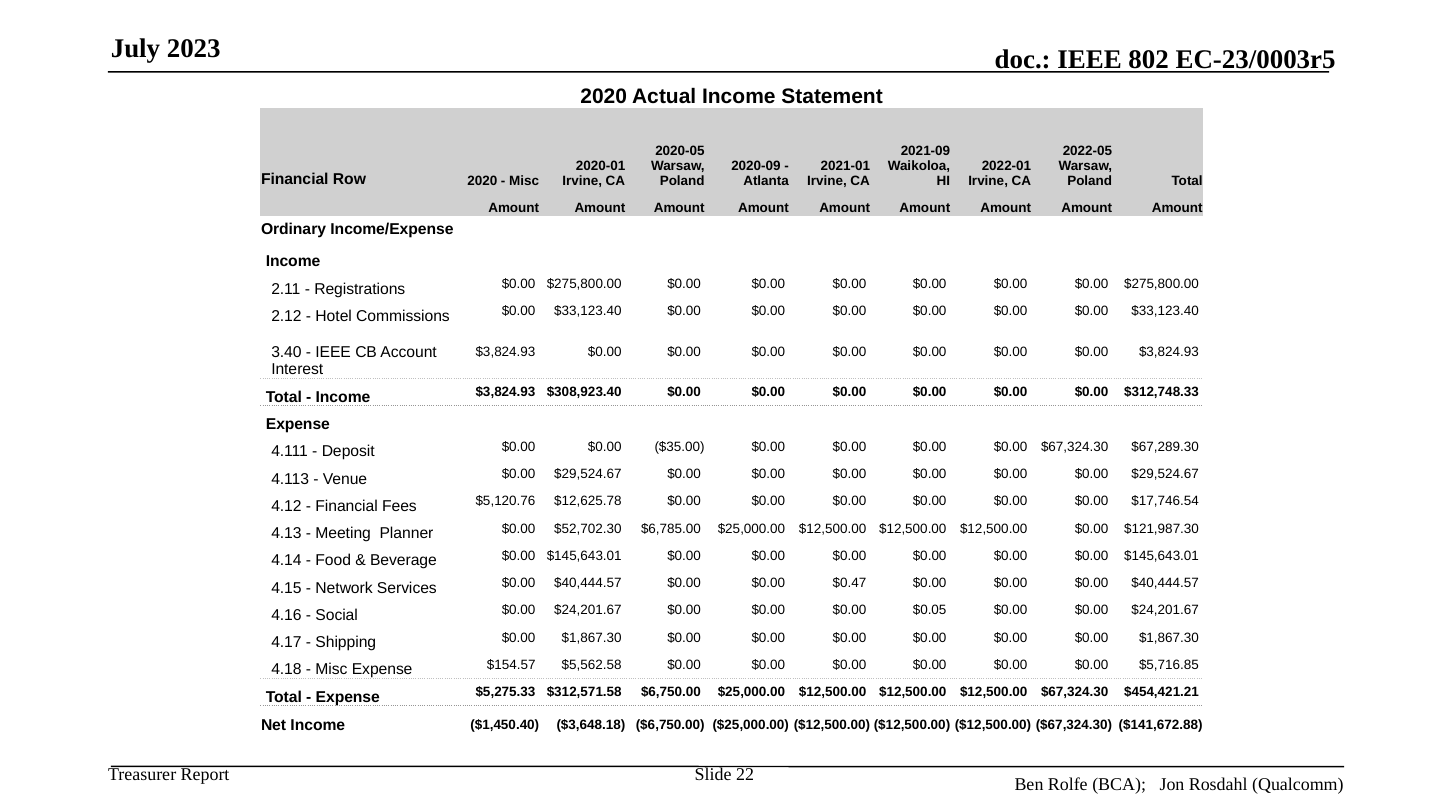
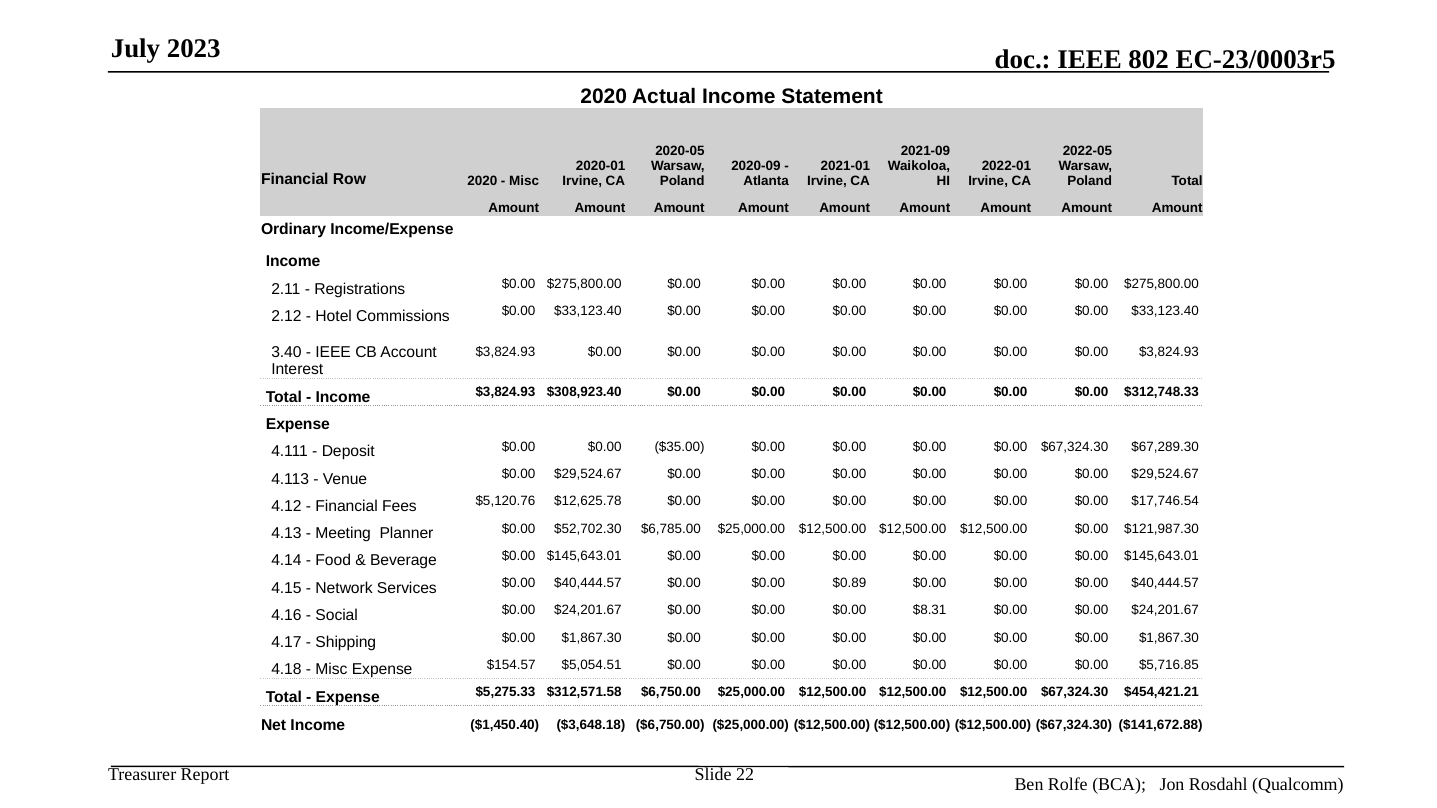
$0.47: $0.47 -> $0.89
$0.05: $0.05 -> $8.31
$5,562.58: $5,562.58 -> $5,054.51
